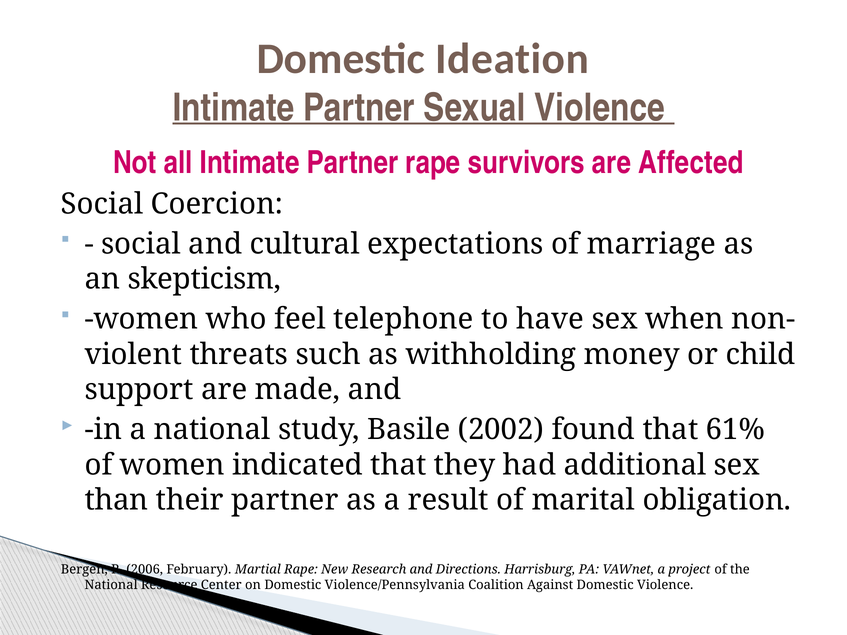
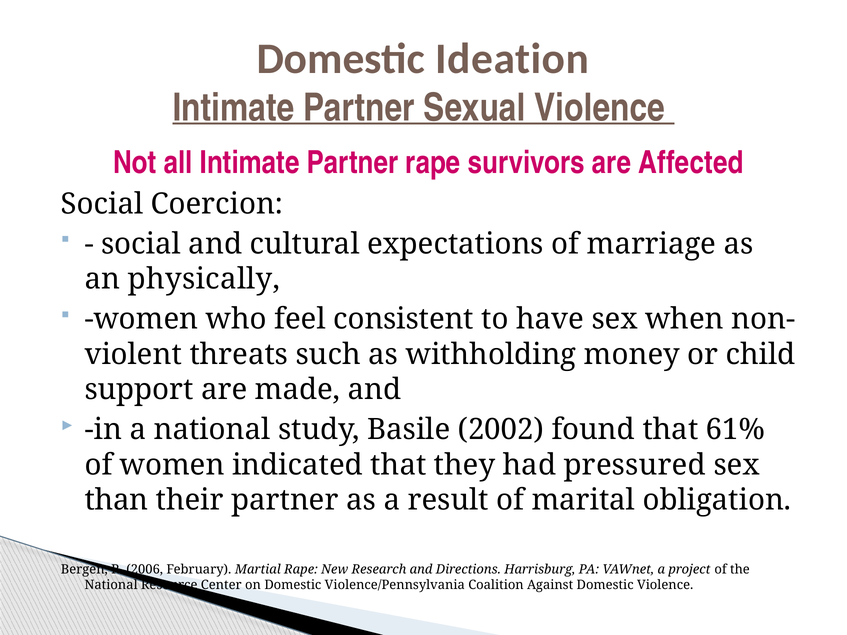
skepticism: skepticism -> physically
telephone: telephone -> consistent
additional: additional -> pressured
